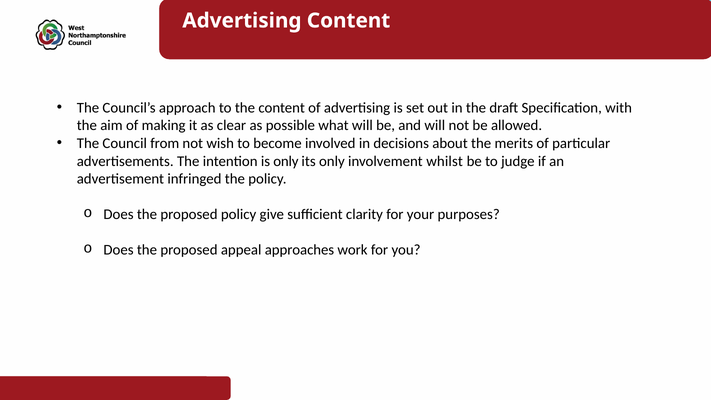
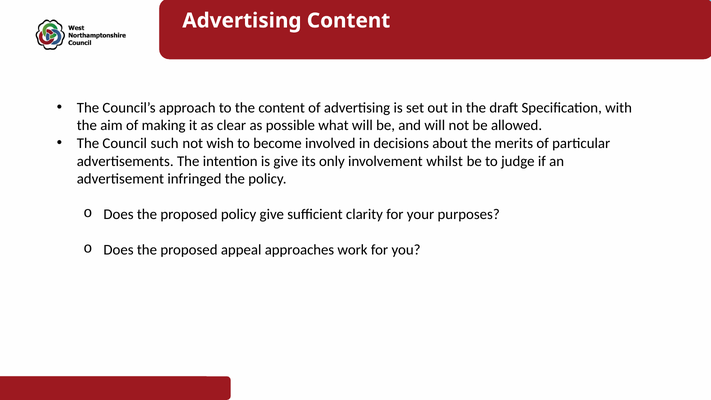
from: from -> such
is only: only -> give
